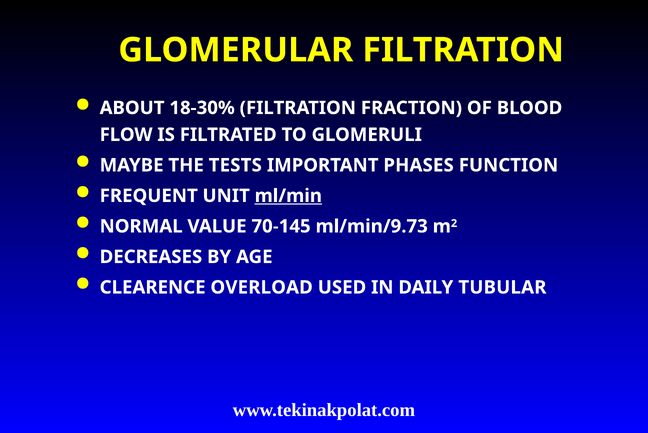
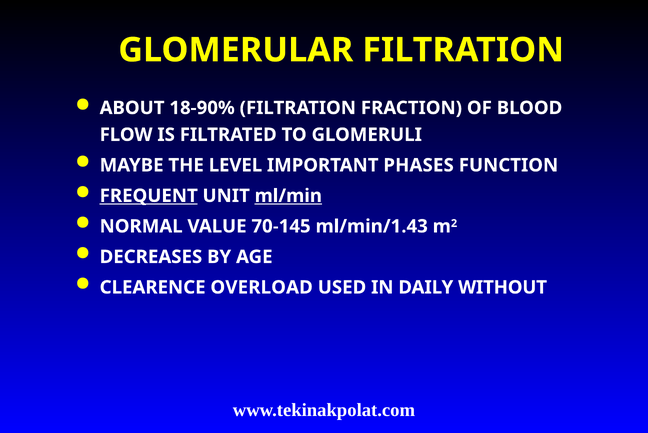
18-30%: 18-30% -> 18-90%
TESTS: TESTS -> LEVEL
FREQUENT underline: none -> present
ml/min/9.73: ml/min/9.73 -> ml/min/1.43
TUBULAR: TUBULAR -> WITHOUT
